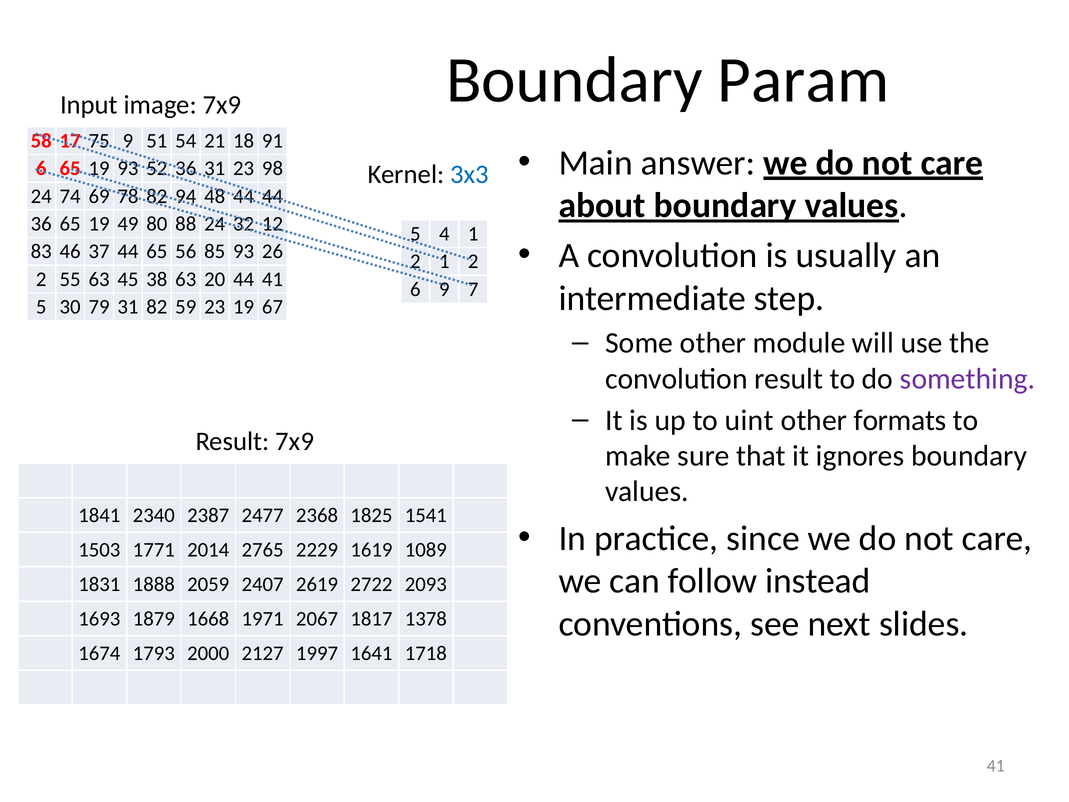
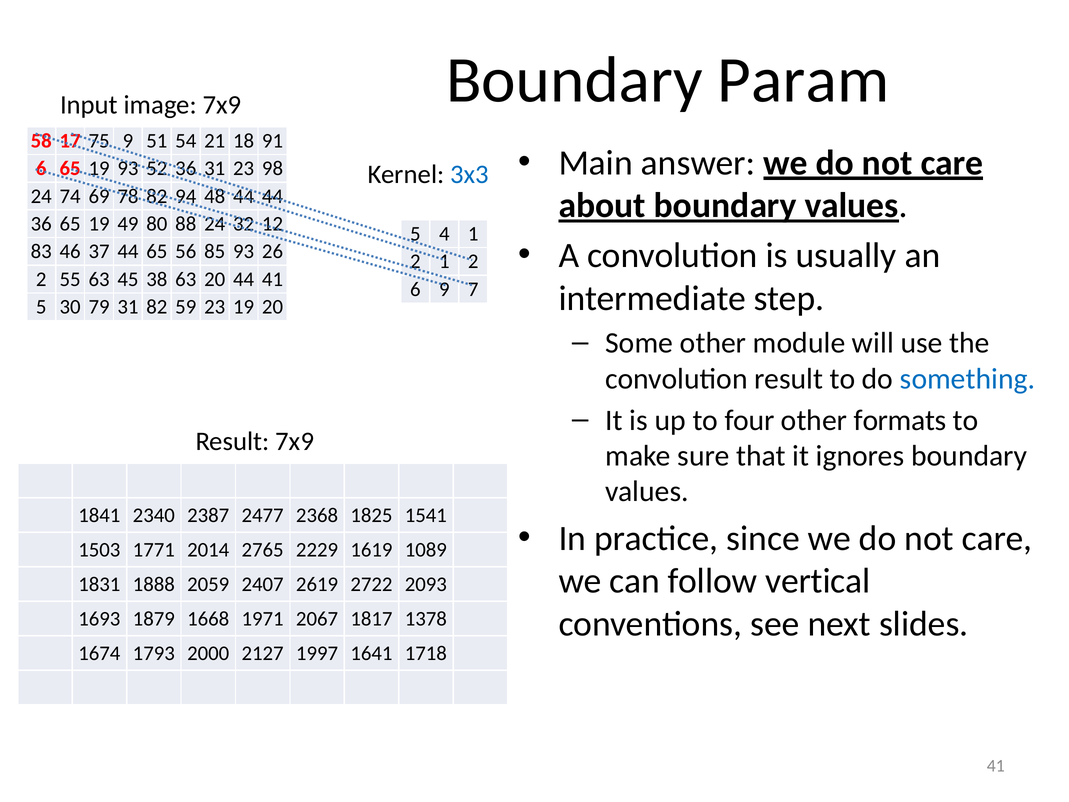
19 67: 67 -> 20
something colour: purple -> blue
uint: uint -> four
instead: instead -> vertical
